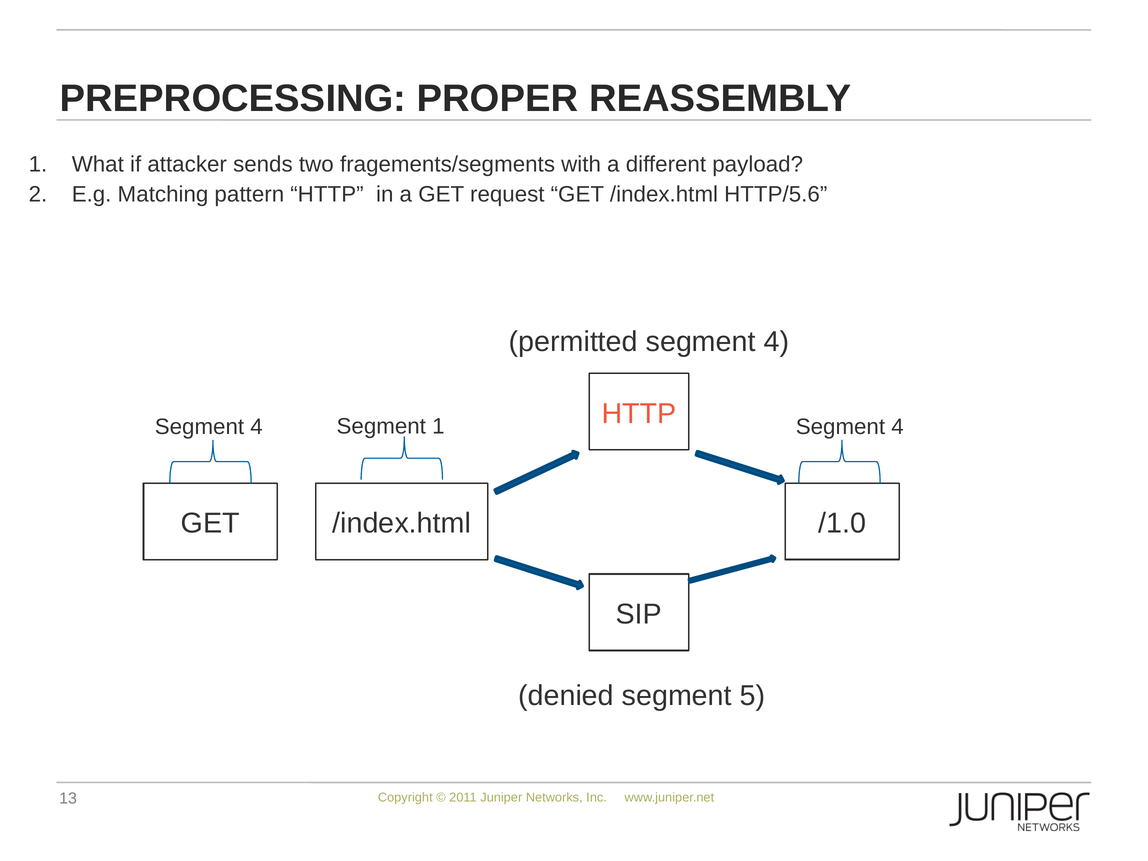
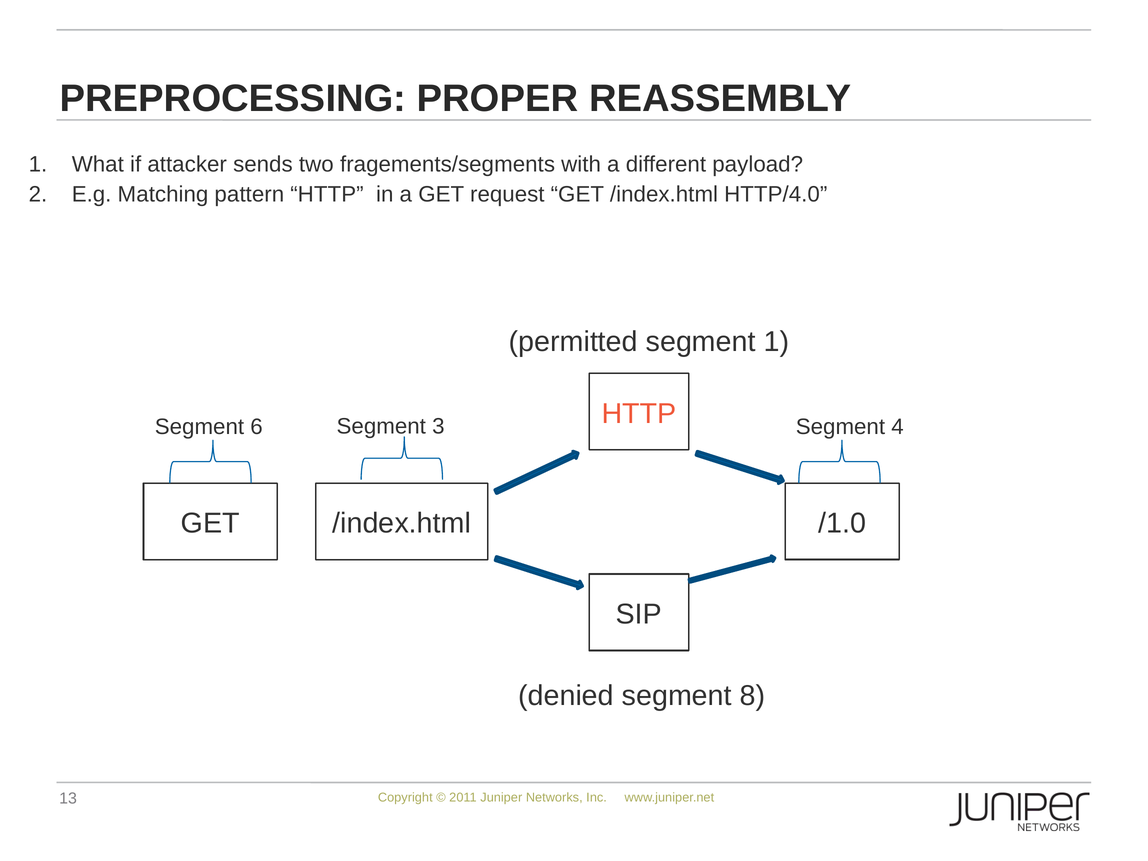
HTTP/5.6: HTTP/5.6 -> HTTP/4.0
permitted segment 4: 4 -> 1
4 at (257, 427): 4 -> 6
Segment 1: 1 -> 3
5: 5 -> 8
